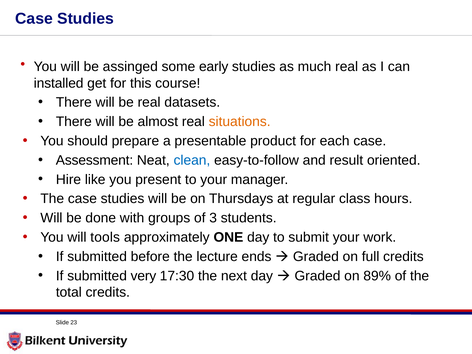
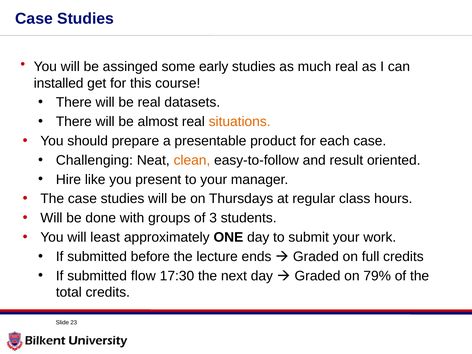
Assessment: Assessment -> Challenging
clean colour: blue -> orange
tools: tools -> least
very: very -> flow
89%: 89% -> 79%
